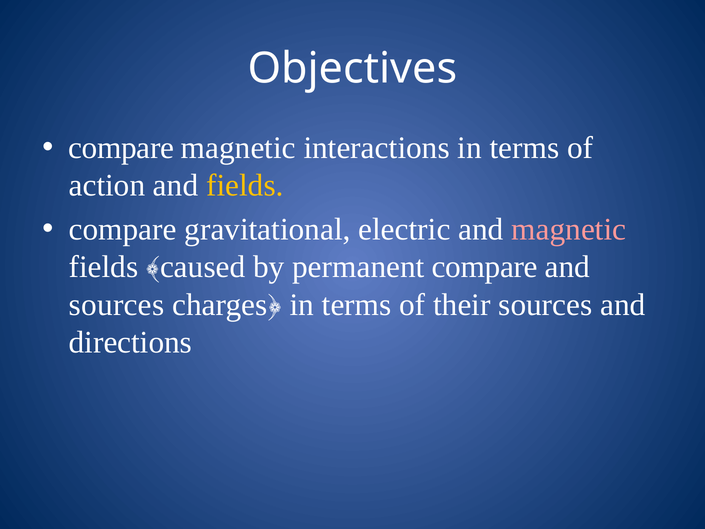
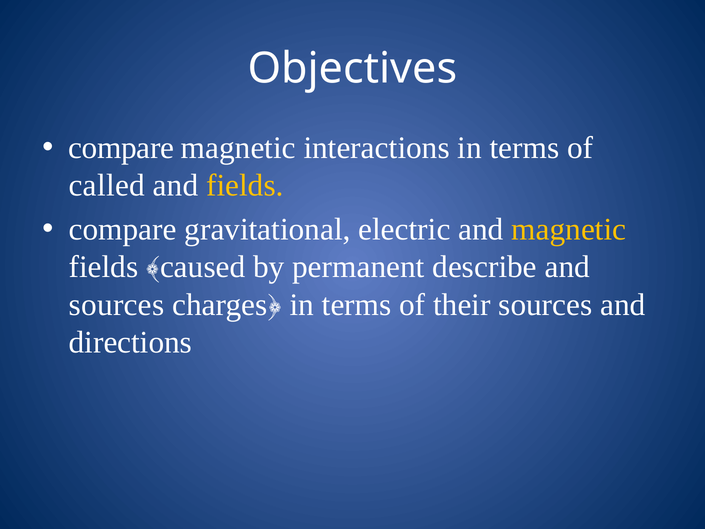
action: action -> called
magnetic at (569, 229) colour: pink -> yellow
permanent compare: compare -> describe
